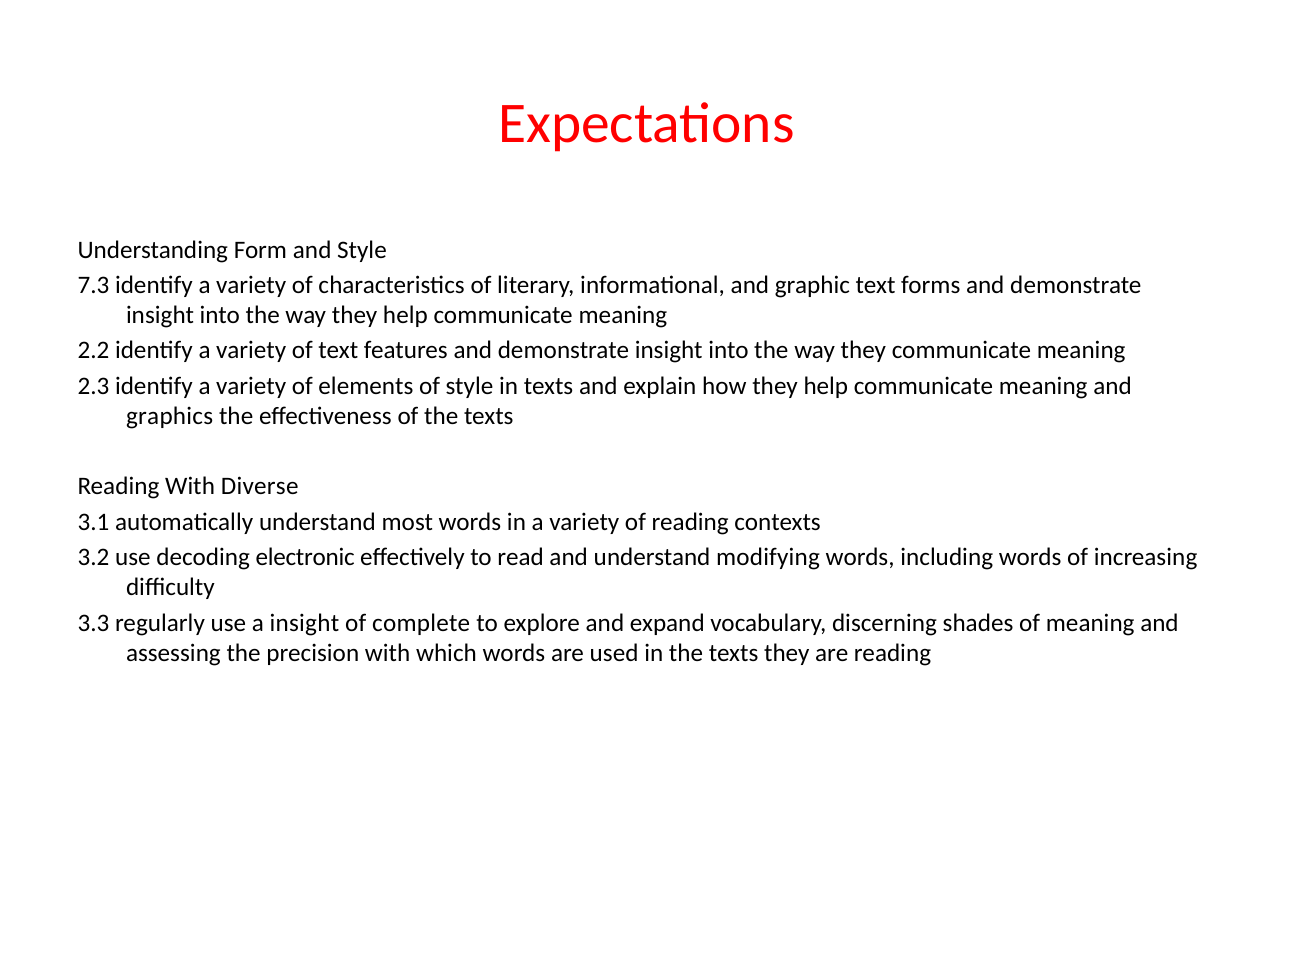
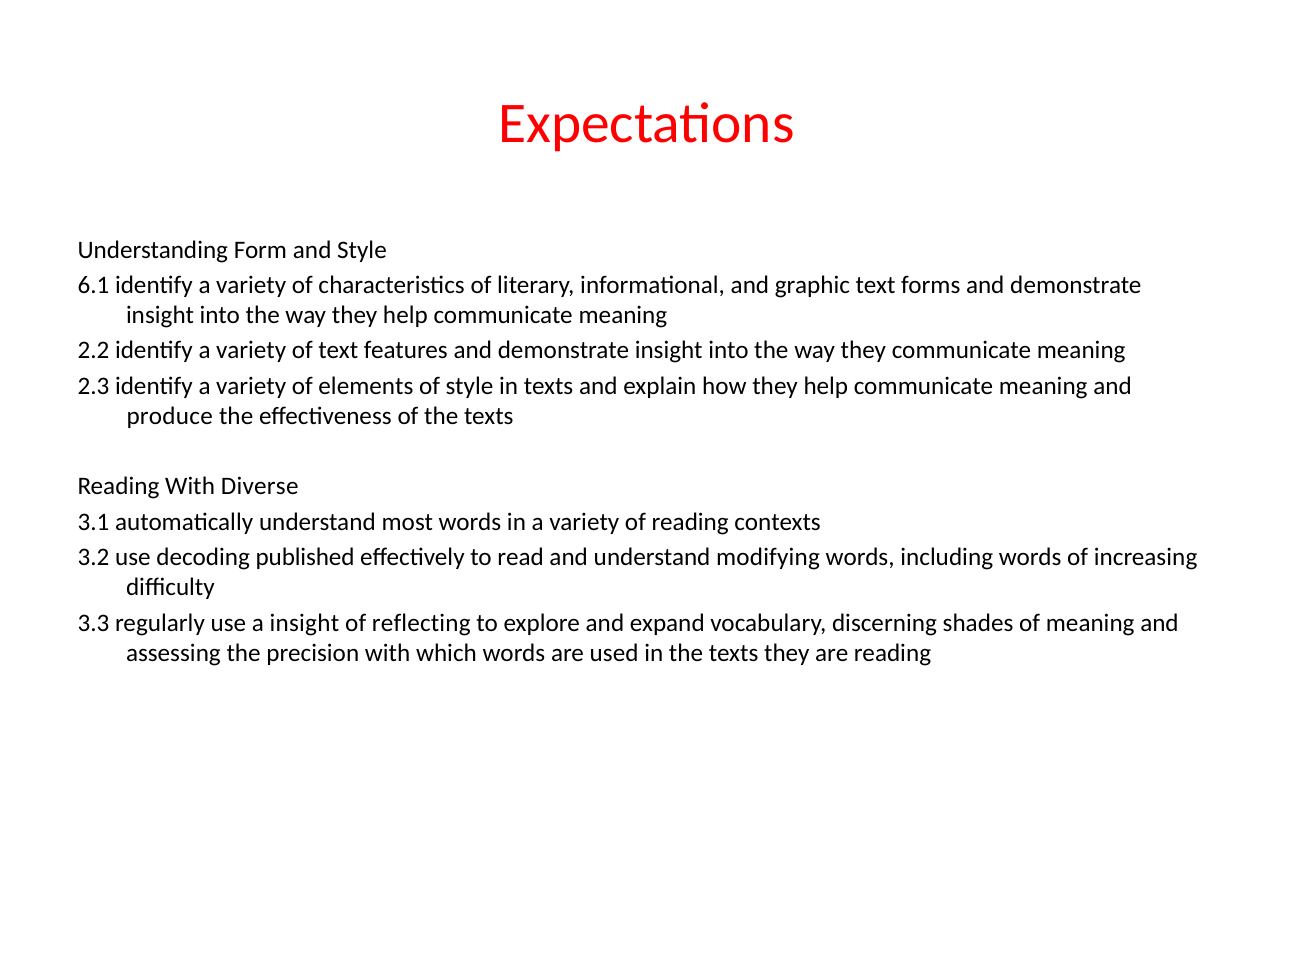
7.3: 7.3 -> 6.1
graphics: graphics -> produce
electronic: electronic -> published
complete: complete -> reflecting
